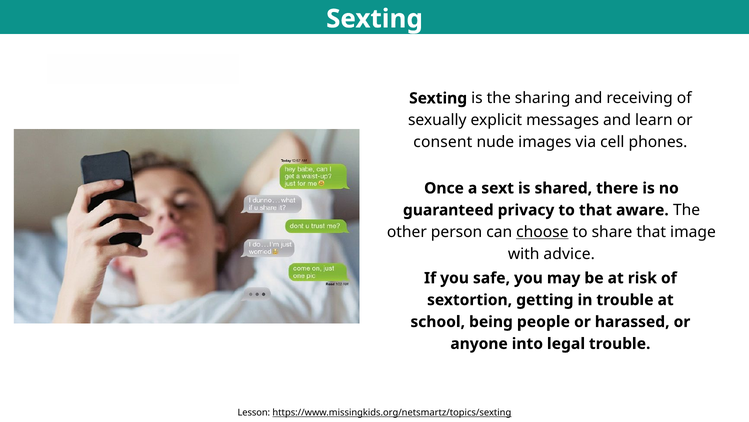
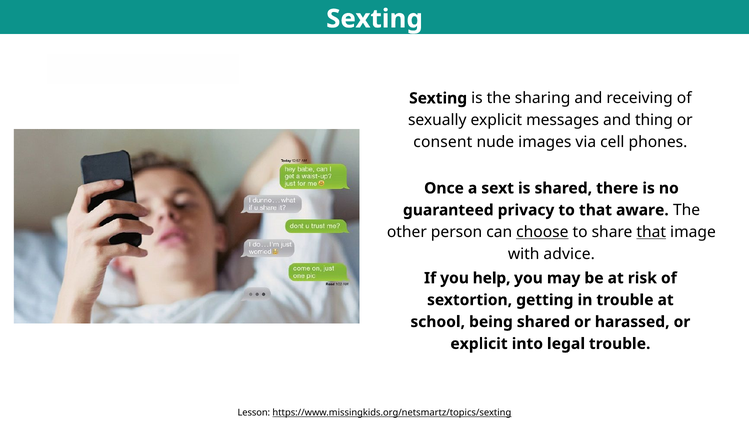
learn: learn -> thing
that at (651, 232) underline: none -> present
safe: safe -> help
being people: people -> shared
anyone at (479, 343): anyone -> explicit
